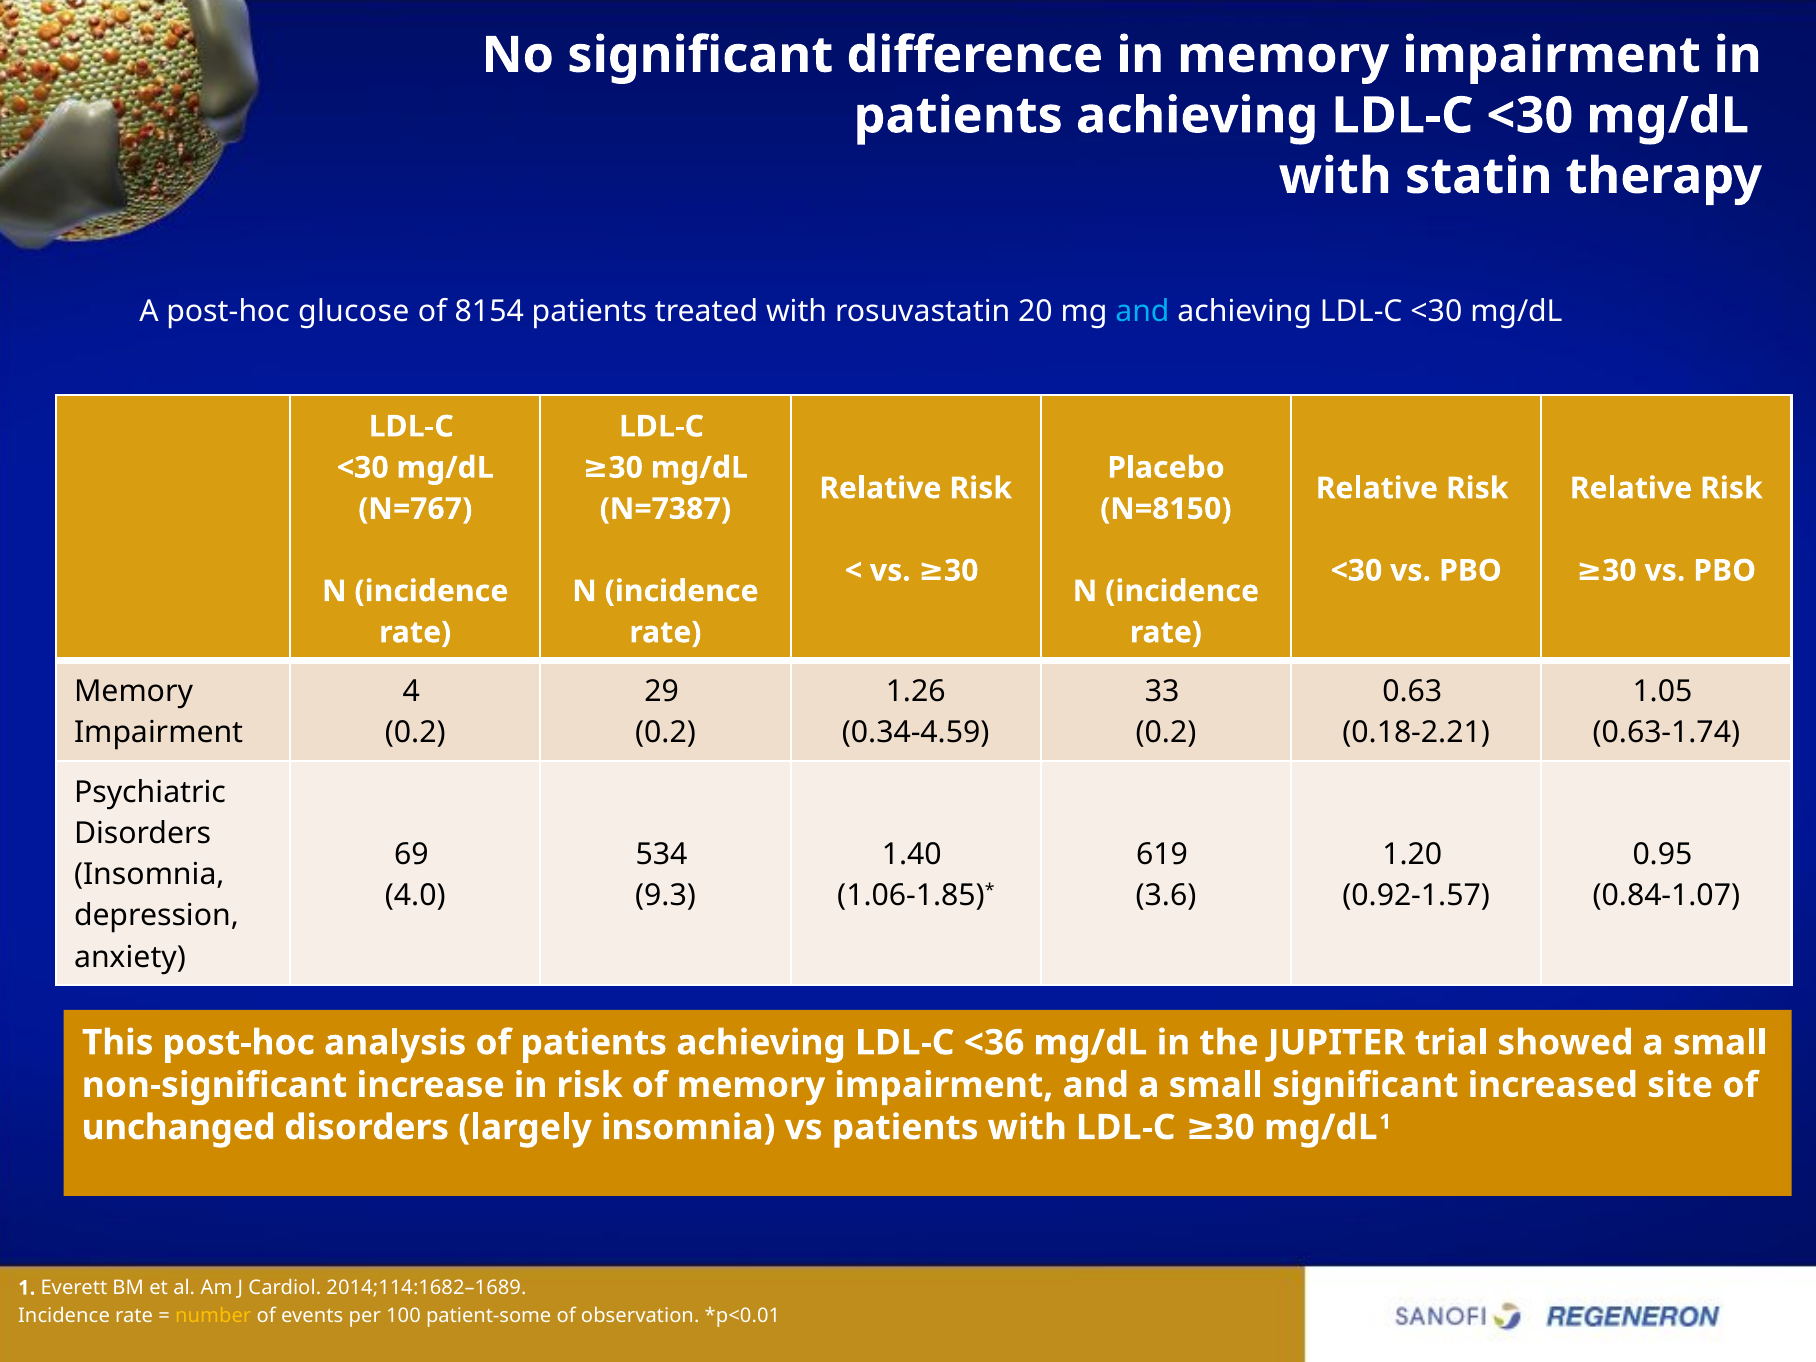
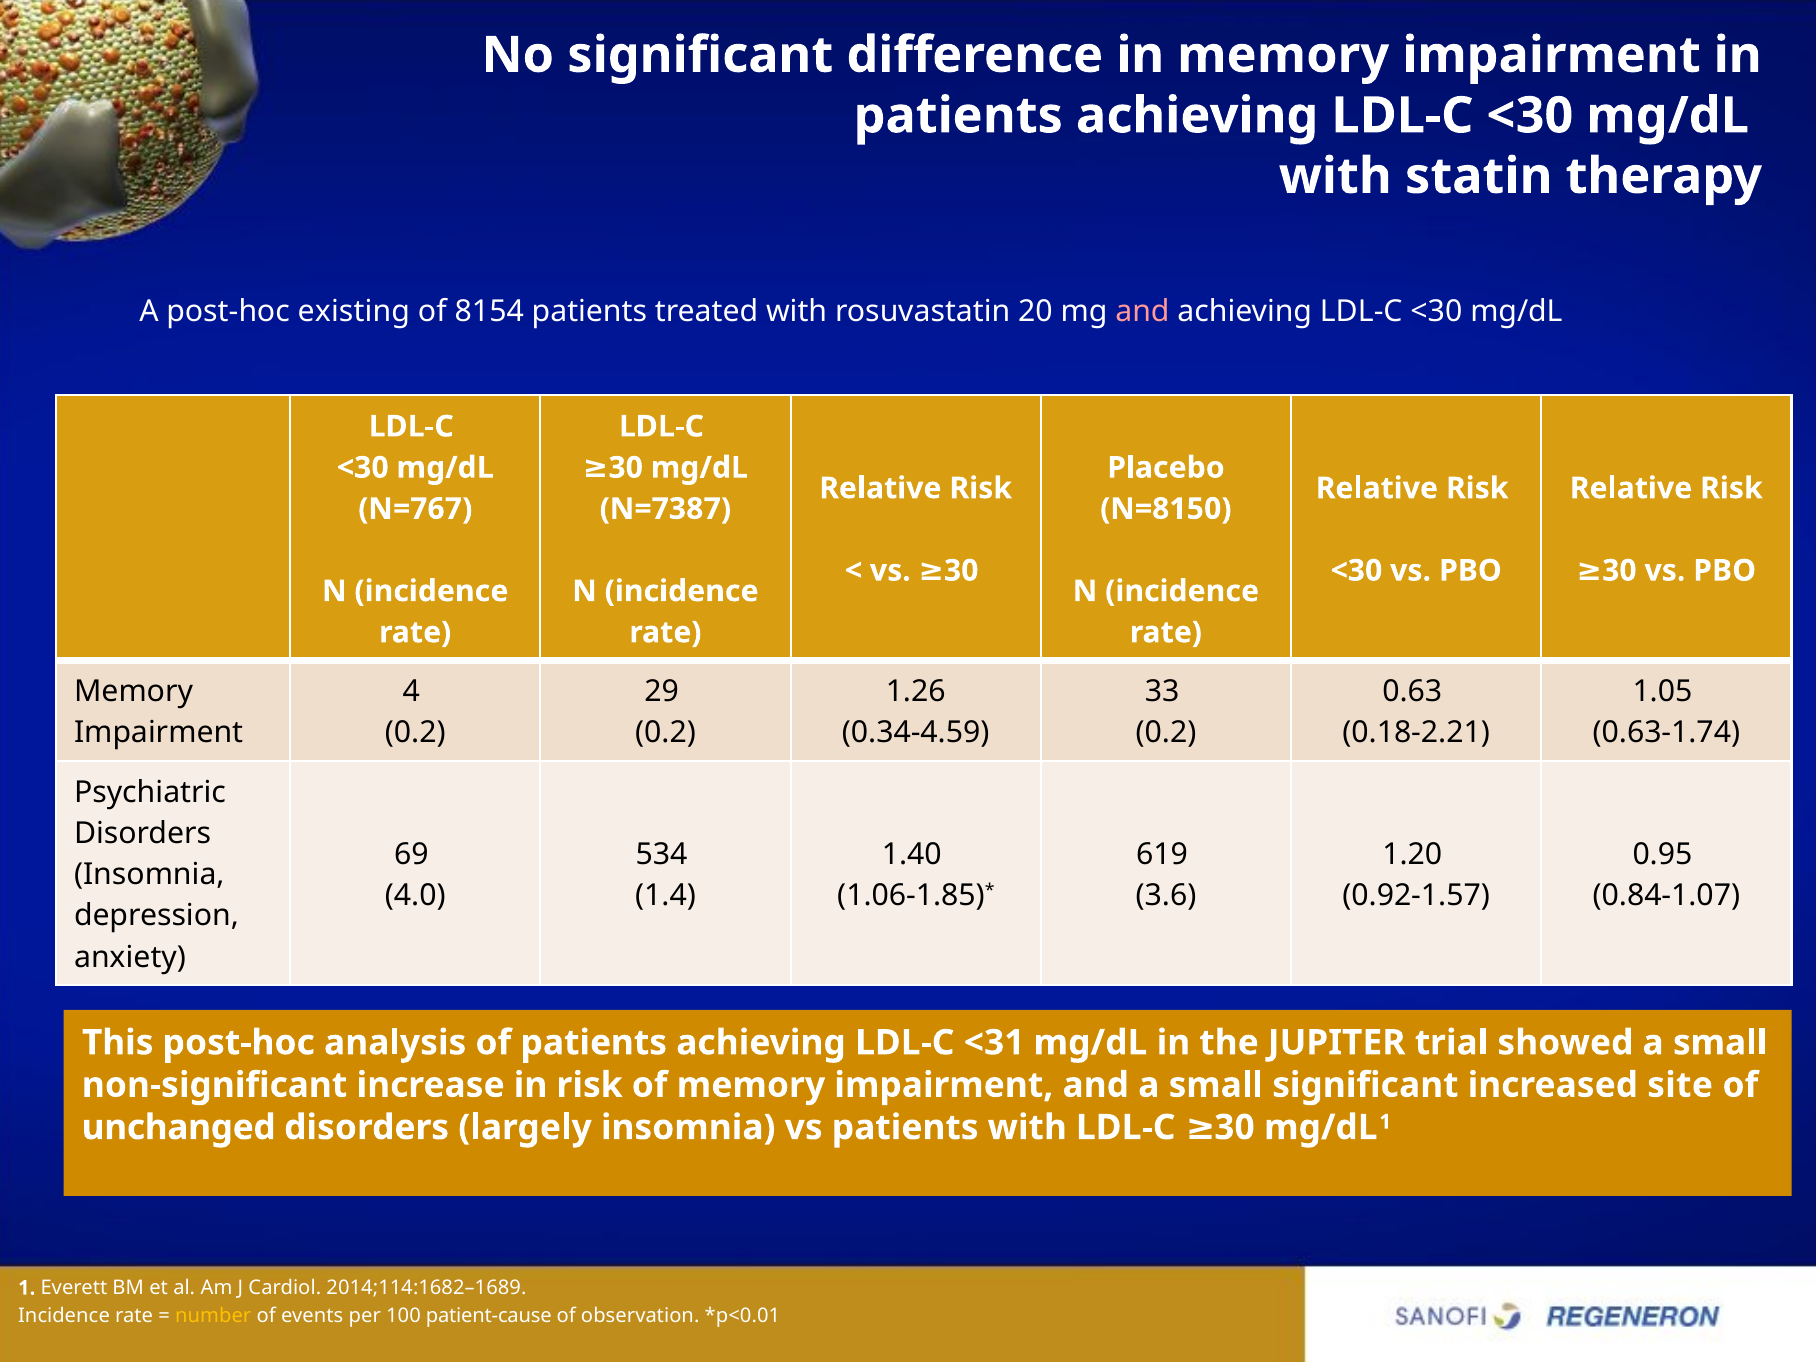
glucose: glucose -> existing
and at (1142, 312) colour: light blue -> pink
9.3: 9.3 -> 1.4
<36: <36 -> <31
patient-some: patient-some -> patient-cause
